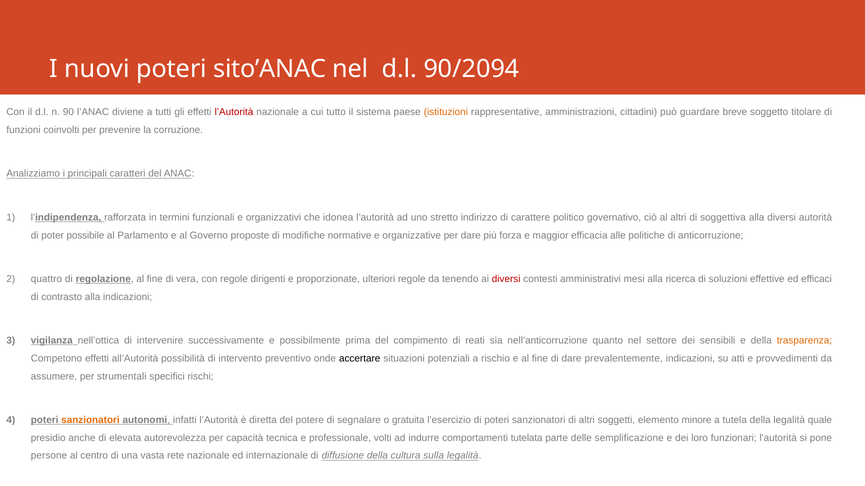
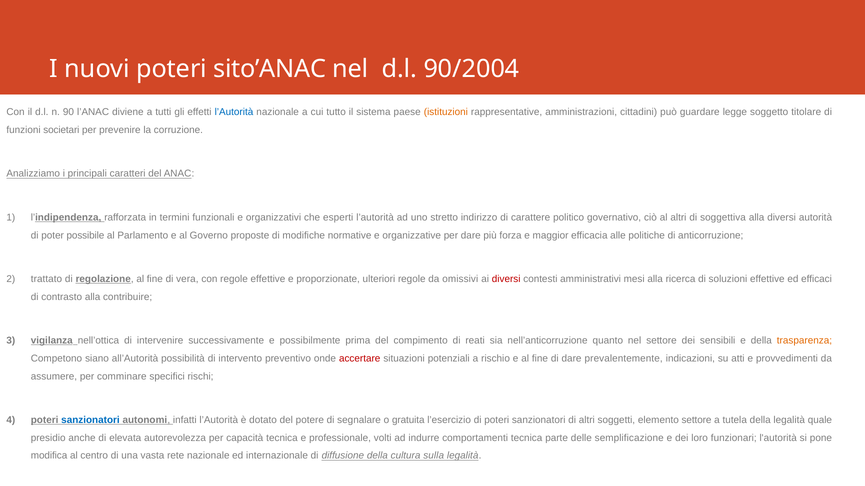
90/2094: 90/2094 -> 90/2004
l’Autorità at (234, 112) colour: red -> blue
breve: breve -> legge
coinvolti: coinvolti -> societari
idonea: idonea -> esperti
quattro: quattro -> trattato
regole dirigenti: dirigenti -> effettive
tenendo: tenendo -> omissivi
alla indicazioni: indicazioni -> contribuire
Competono effetti: effetti -> siano
accertare colour: black -> red
strumentali: strumentali -> comminare
sanzionatori at (90, 421) colour: orange -> blue
diretta: diretta -> dotato
elemento minore: minore -> settore
comportamenti tutelata: tutelata -> tecnica
persone: persone -> modifica
